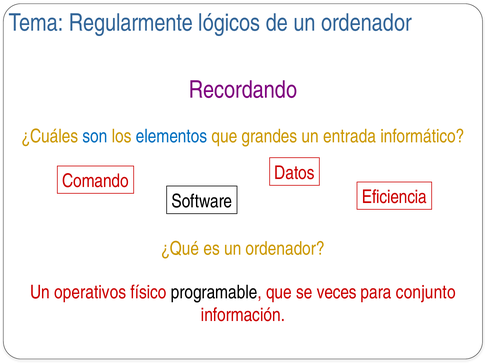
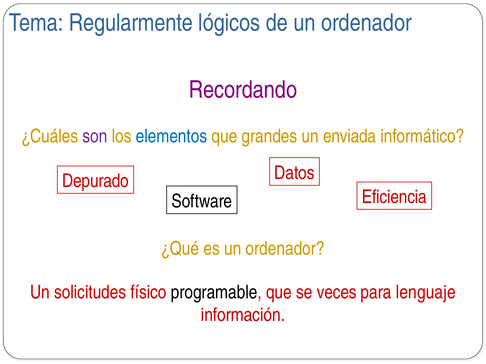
son colour: blue -> purple
entrada: entrada -> enviada
Comando: Comando -> Depurado
operativos: operativos -> solicitudes
conjunto: conjunto -> lenguaje
